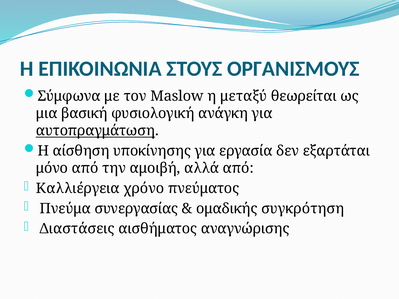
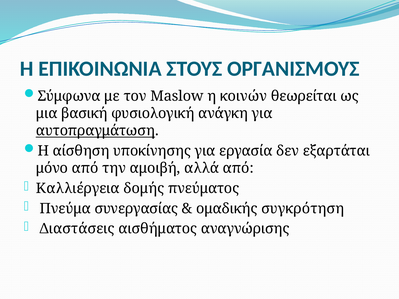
μεταξύ: μεταξύ -> κοινών
χρόνο: χρόνο -> δομής
